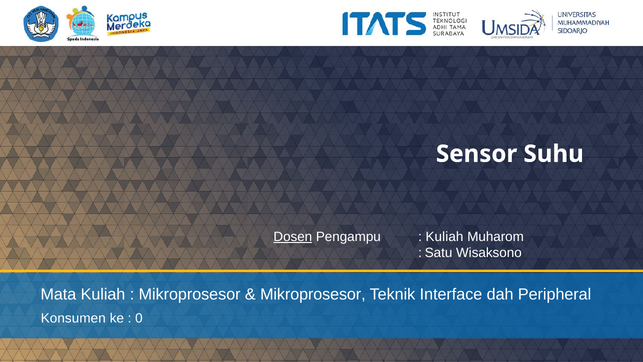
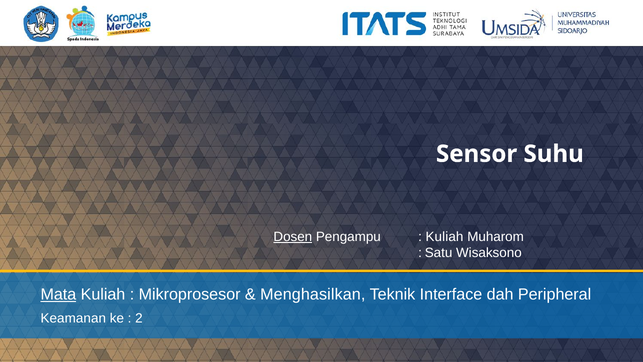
Mata underline: none -> present
Mikroprosesor at (313, 294): Mikroprosesor -> Menghasilkan
Konsumen: Konsumen -> Keamanan
0: 0 -> 2
